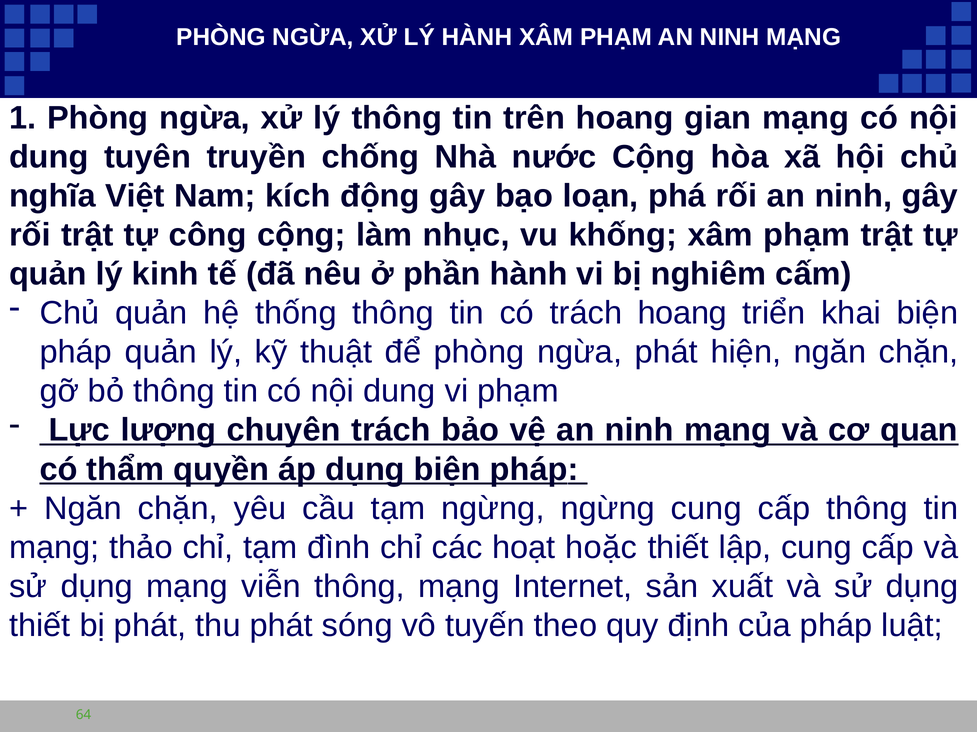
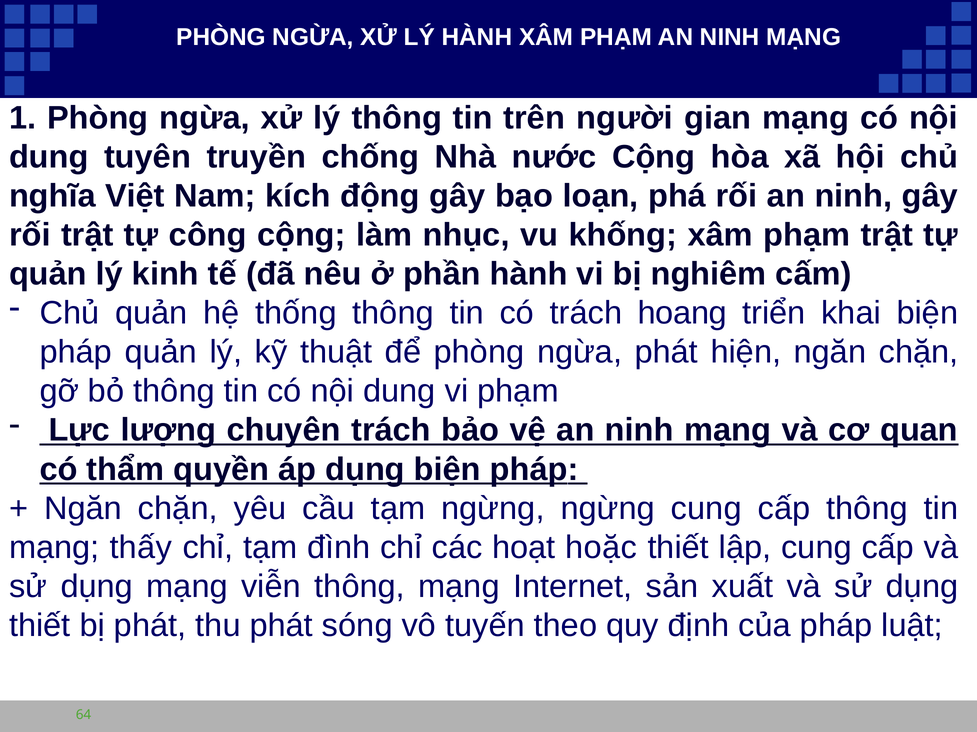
trên hoang: hoang -> người
thảo: thảo -> thấy
